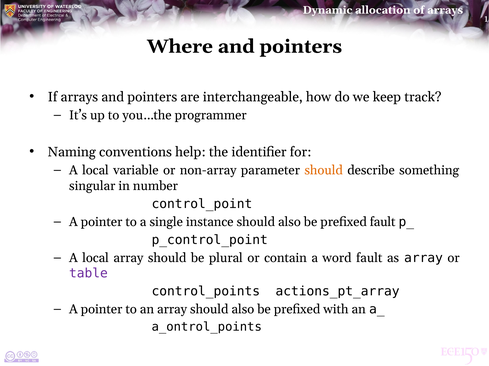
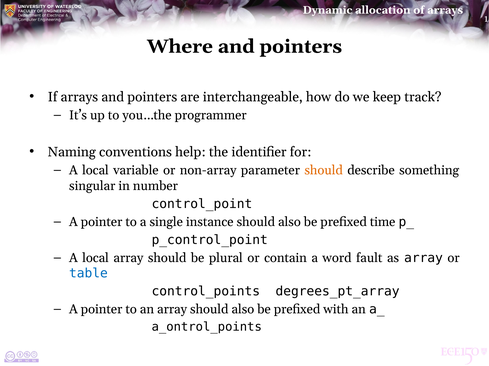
prefixed fault: fault -> time
table colour: purple -> blue
actions_pt_array: actions_pt_array -> degrees_pt_array
